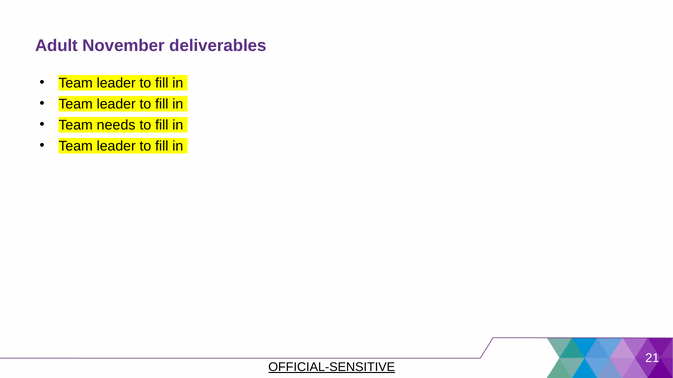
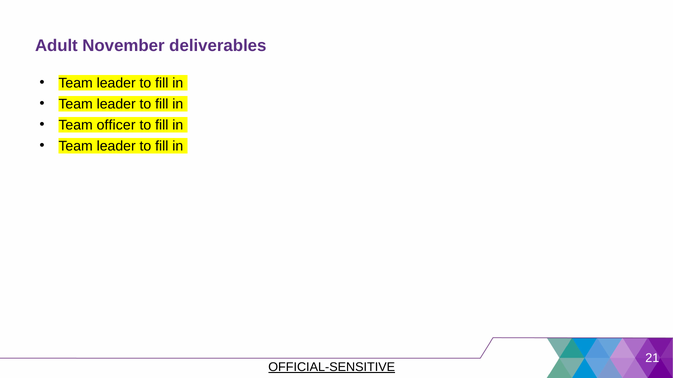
needs: needs -> officer
